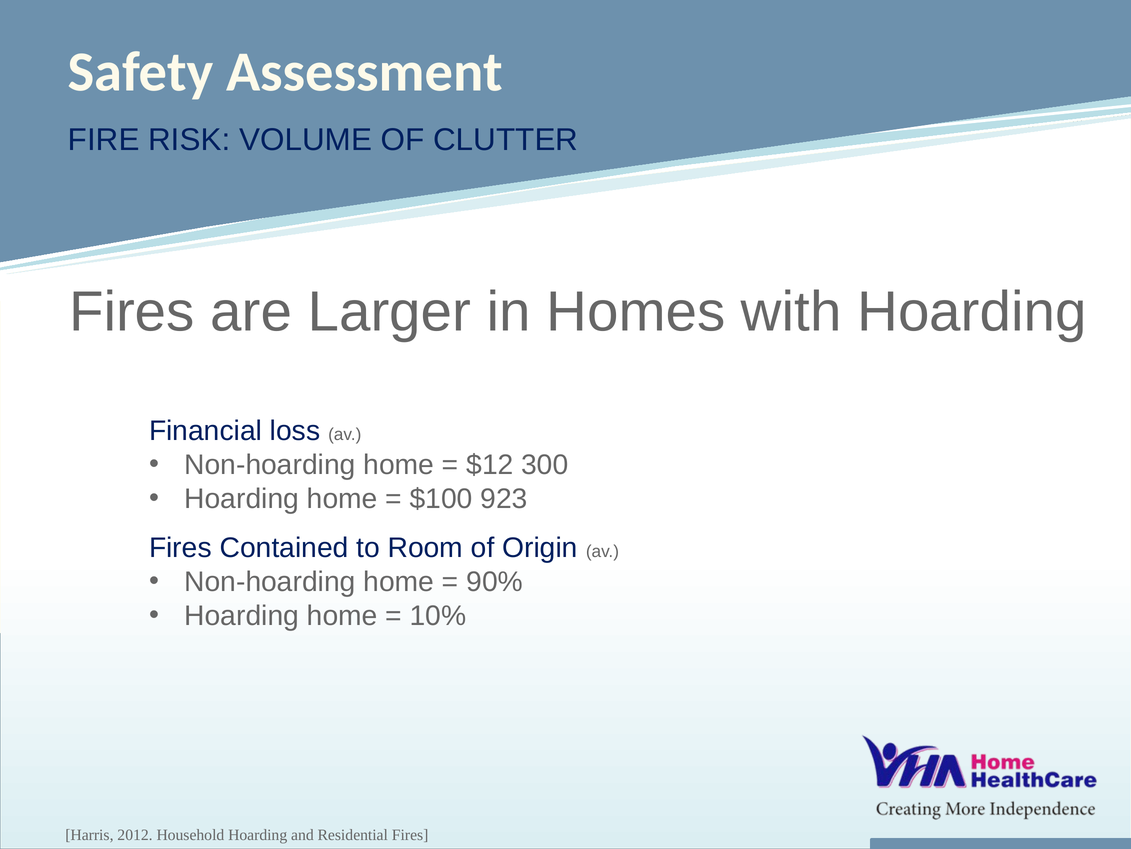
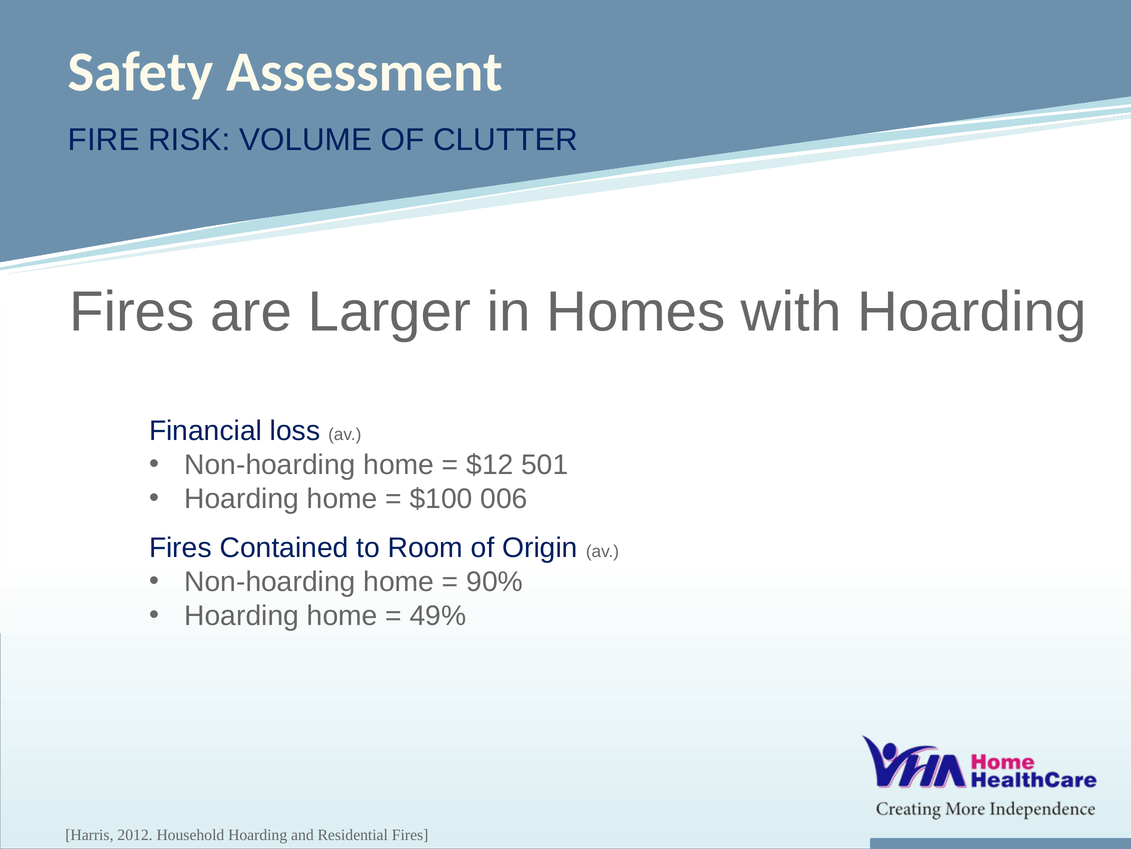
300: 300 -> 501
923: 923 -> 006
10%: 10% -> 49%
